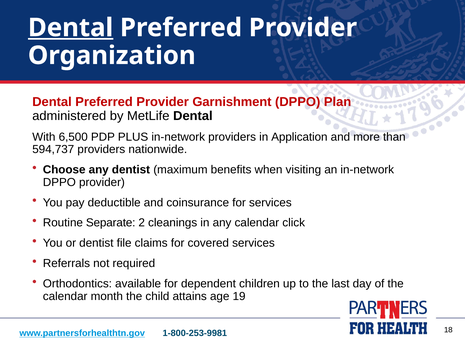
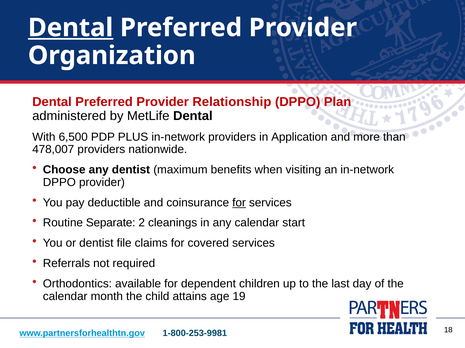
Garnishment: Garnishment -> Relationship
594,737: 594,737 -> 478,007
for at (239, 203) underline: none -> present
click: click -> start
